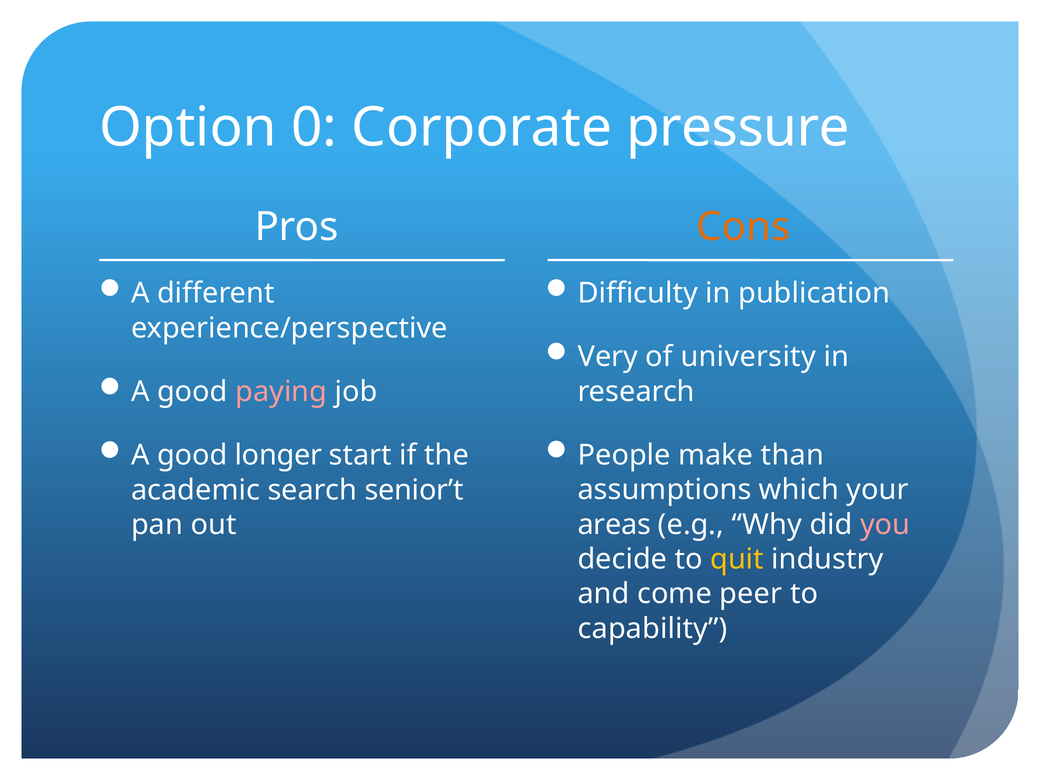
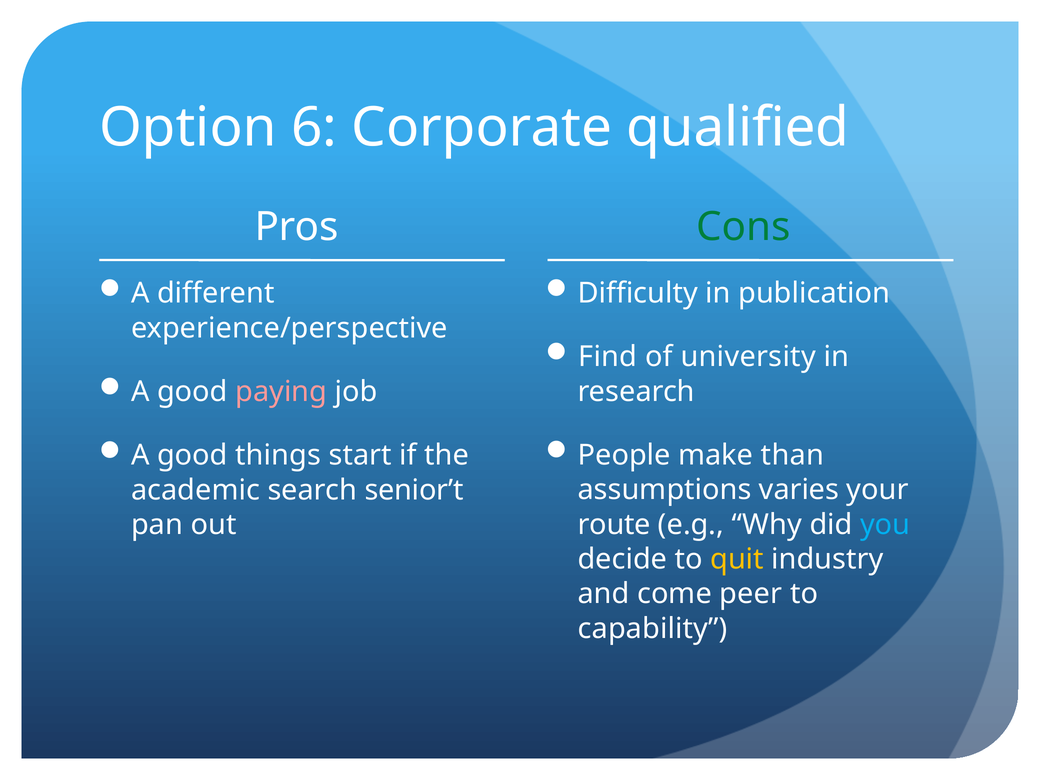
0: 0 -> 6
pressure: pressure -> qualified
Cons colour: orange -> green
Very: Very -> Find
longer: longer -> things
which: which -> varies
areas: areas -> route
you colour: pink -> light blue
